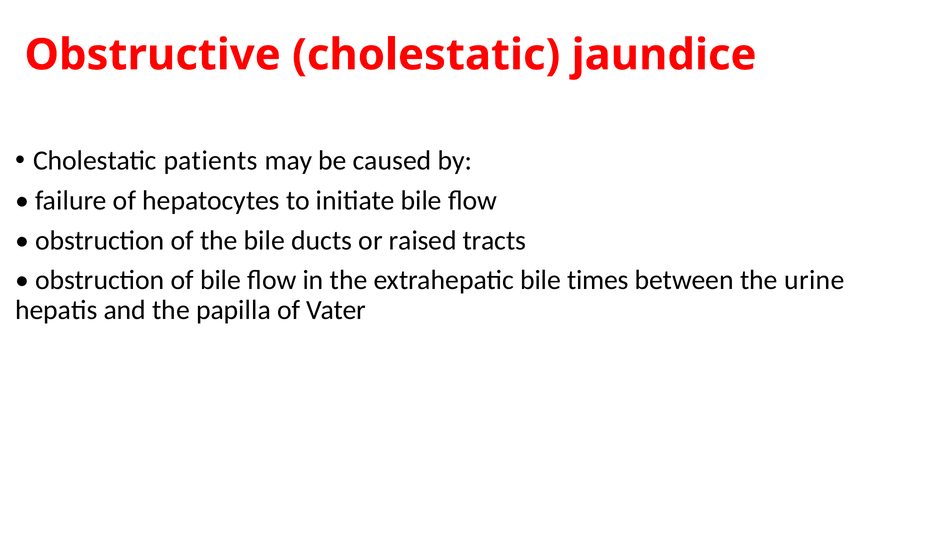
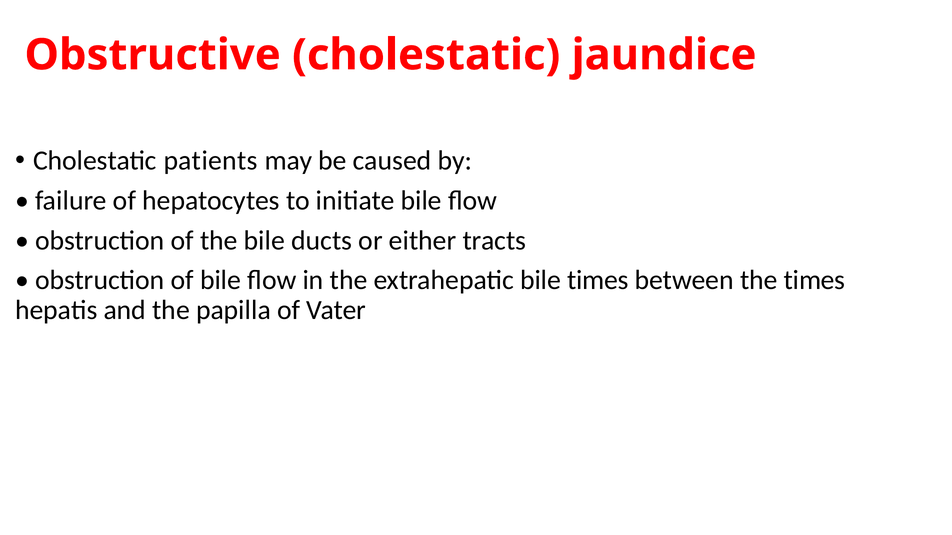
raised: raised -> either
the urine: urine -> times
